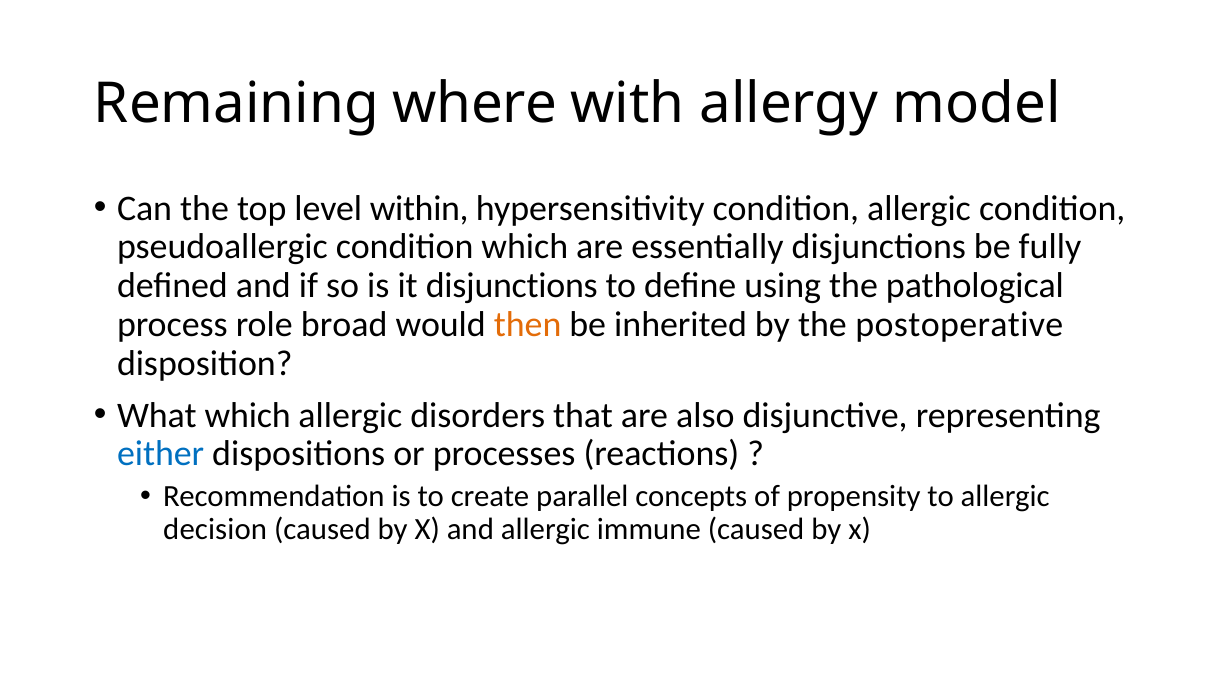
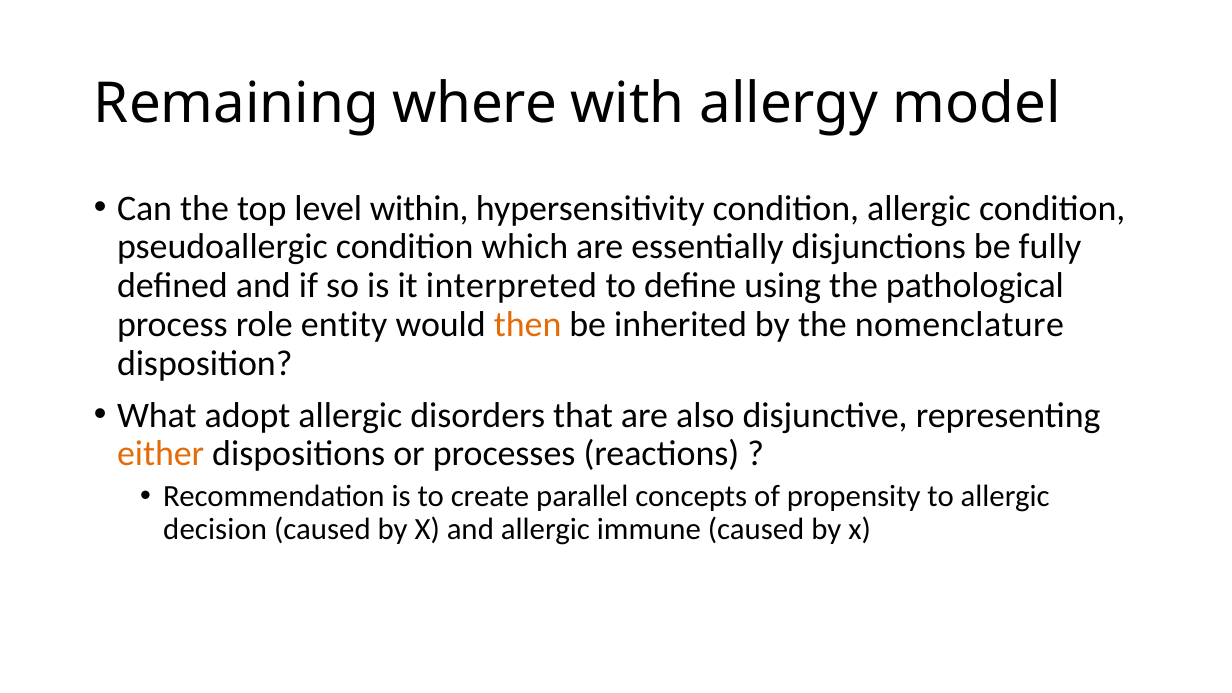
it disjunctions: disjunctions -> interpreted
broad: broad -> entity
postoperative: postoperative -> nomenclature
What which: which -> adopt
either colour: blue -> orange
